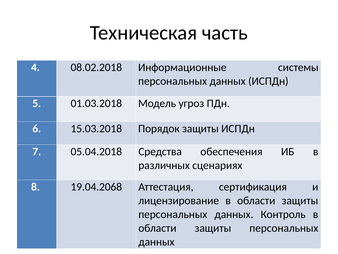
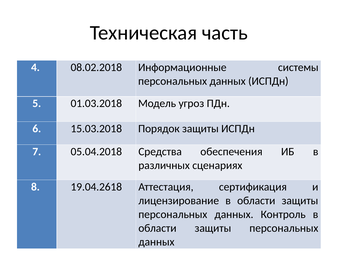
19.04.2068: 19.04.2068 -> 19.04.2618
